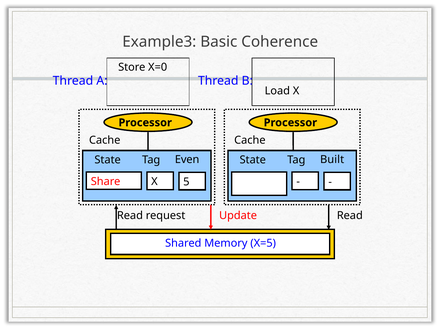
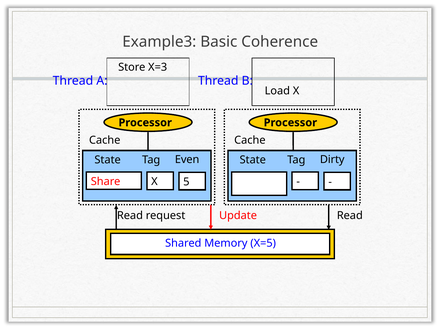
X=0: X=0 -> X=3
Built: Built -> Dirty
